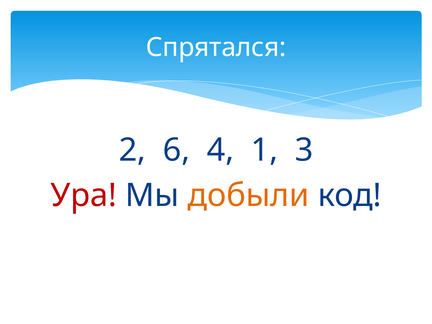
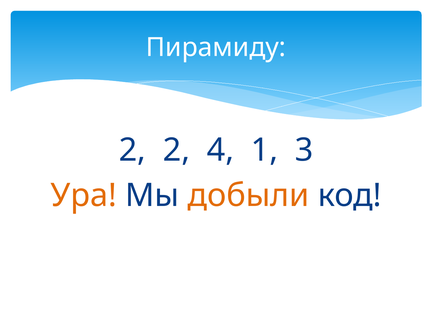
Спрятался: Спрятался -> Пирамиду
2 6: 6 -> 2
Ура colour: red -> orange
